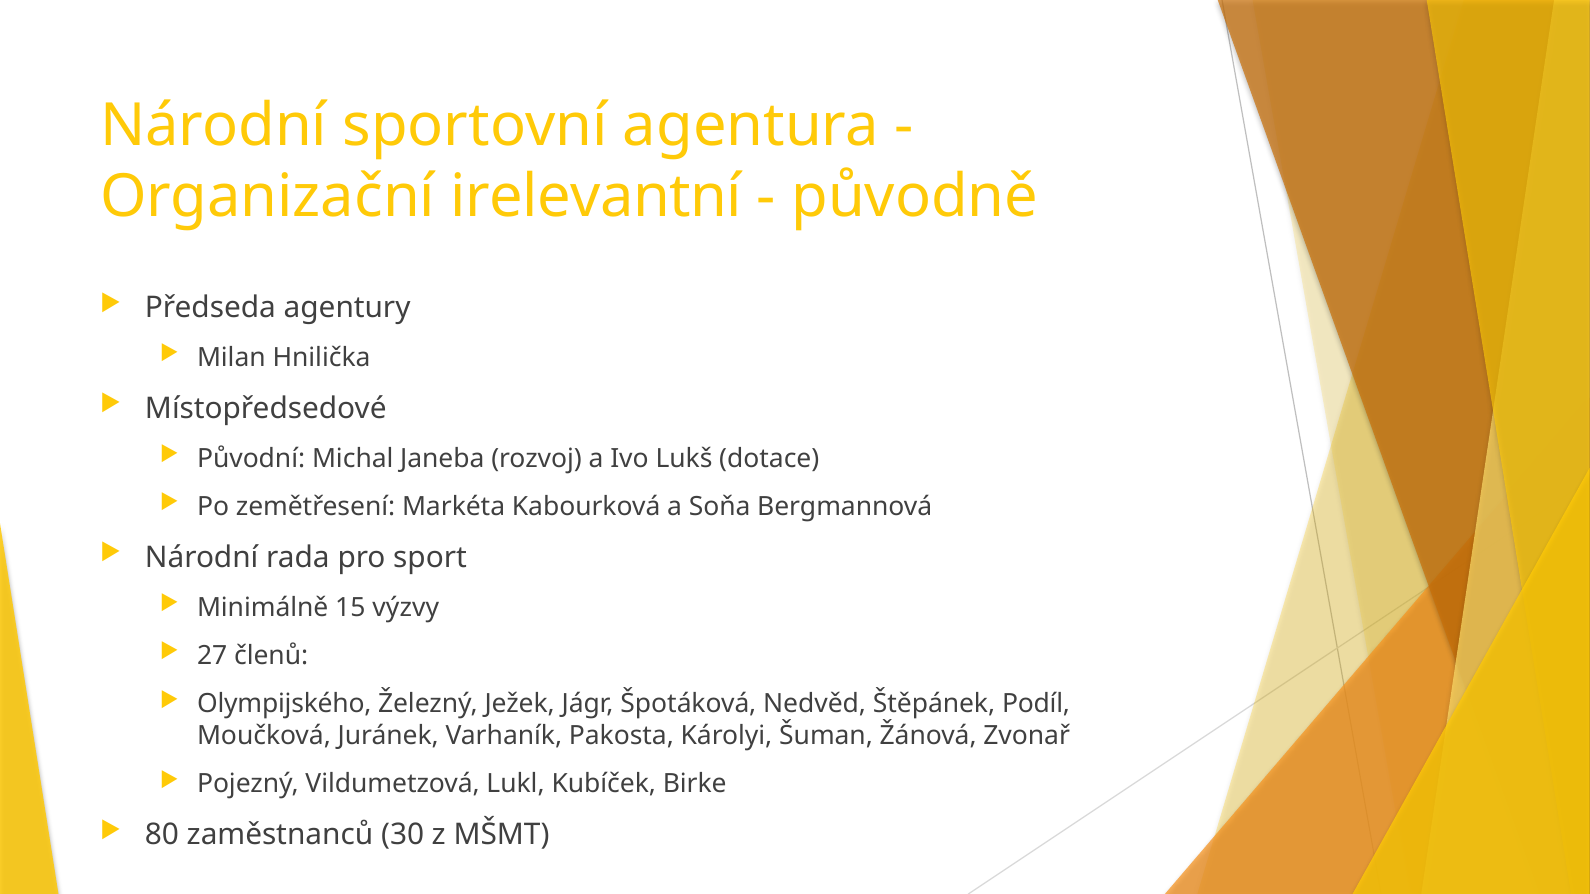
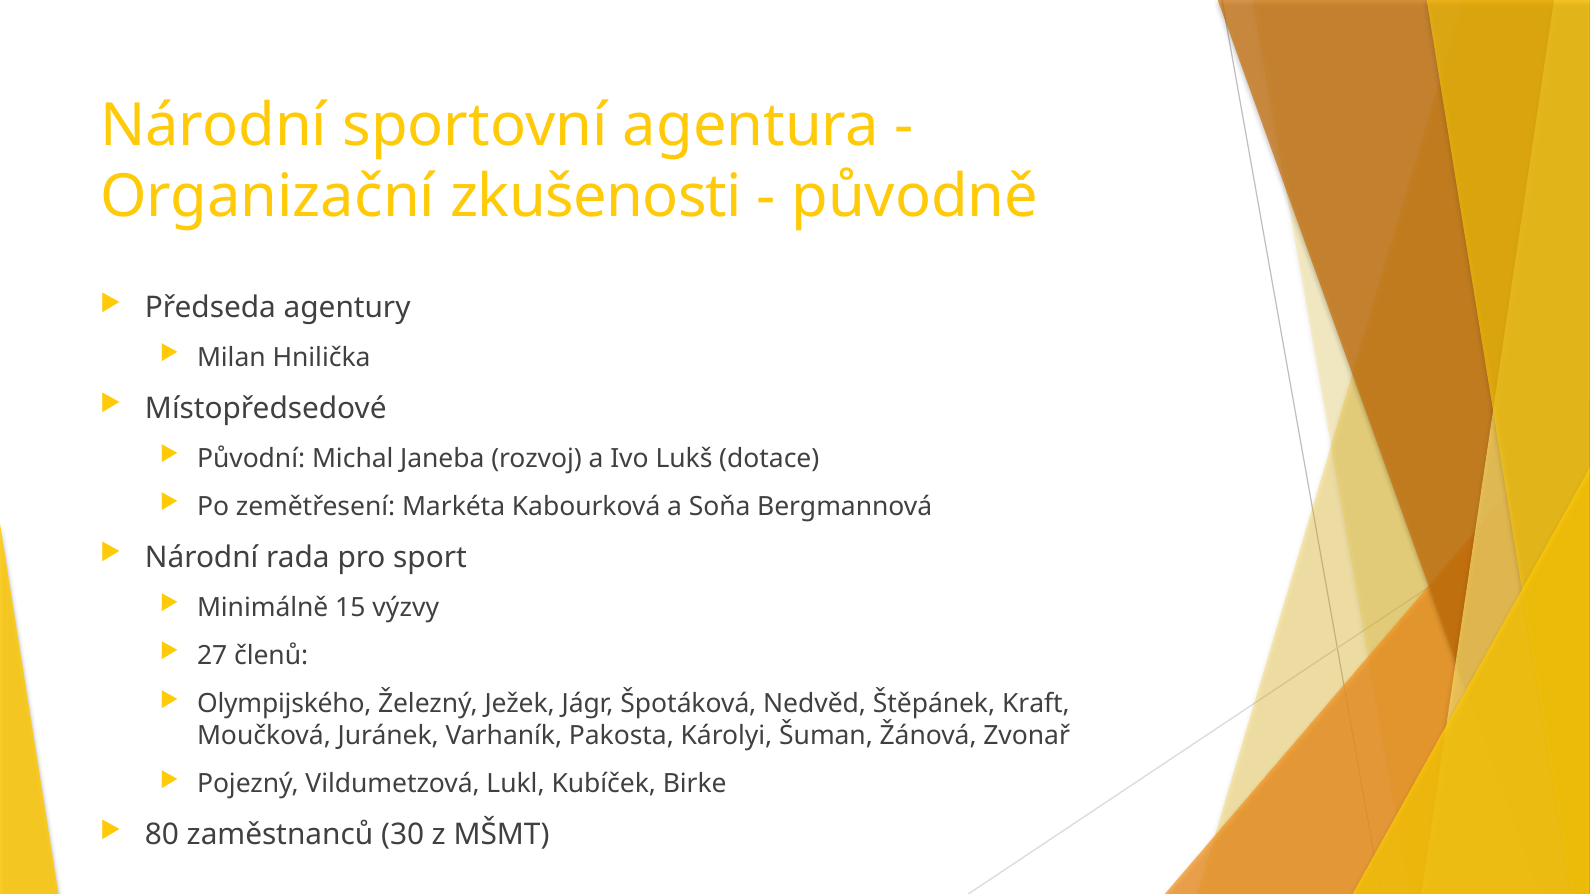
irelevantní: irelevantní -> zkušenosti
Podíl: Podíl -> Kraft
